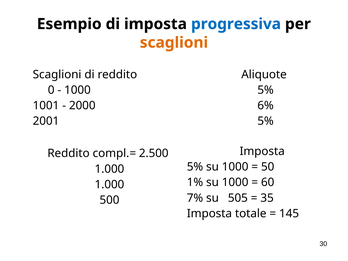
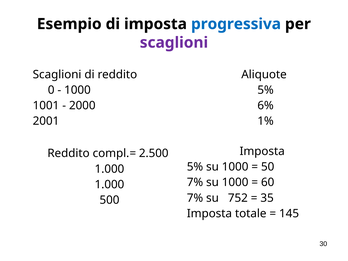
scaglioni at (174, 43) colour: orange -> purple
5% at (266, 121): 5% -> 1%
1% at (195, 182): 1% -> 7%
505: 505 -> 752
